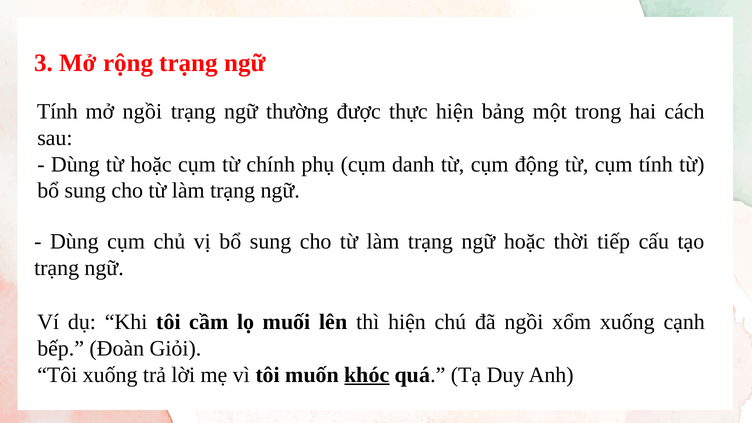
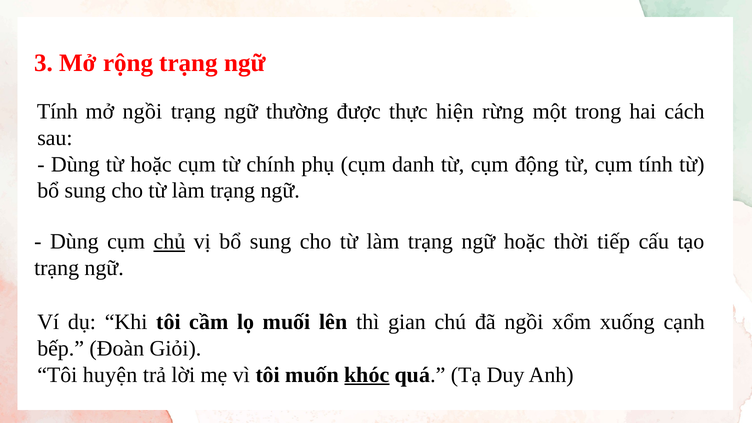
bảng: bảng -> rừng
chủ underline: none -> present
thì hiện: hiện -> gian
Tôi xuống: xuống -> huyện
